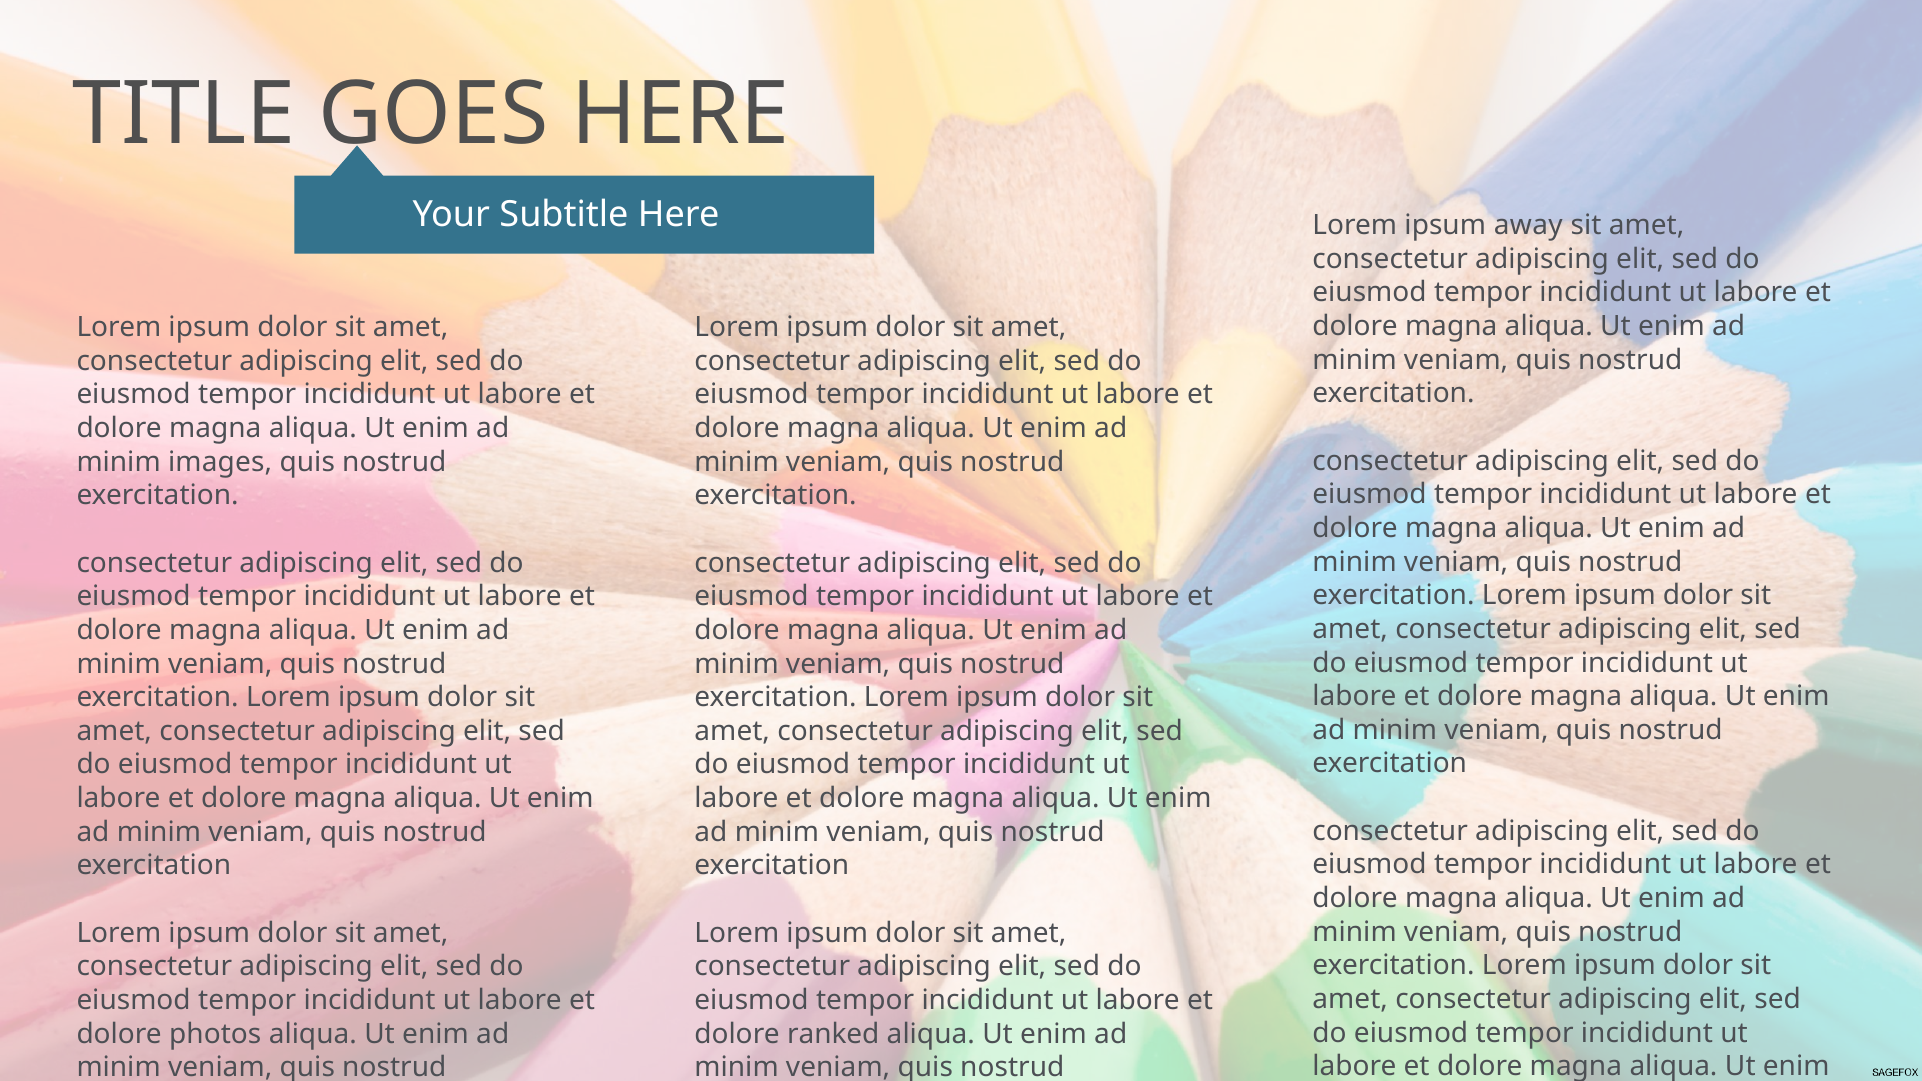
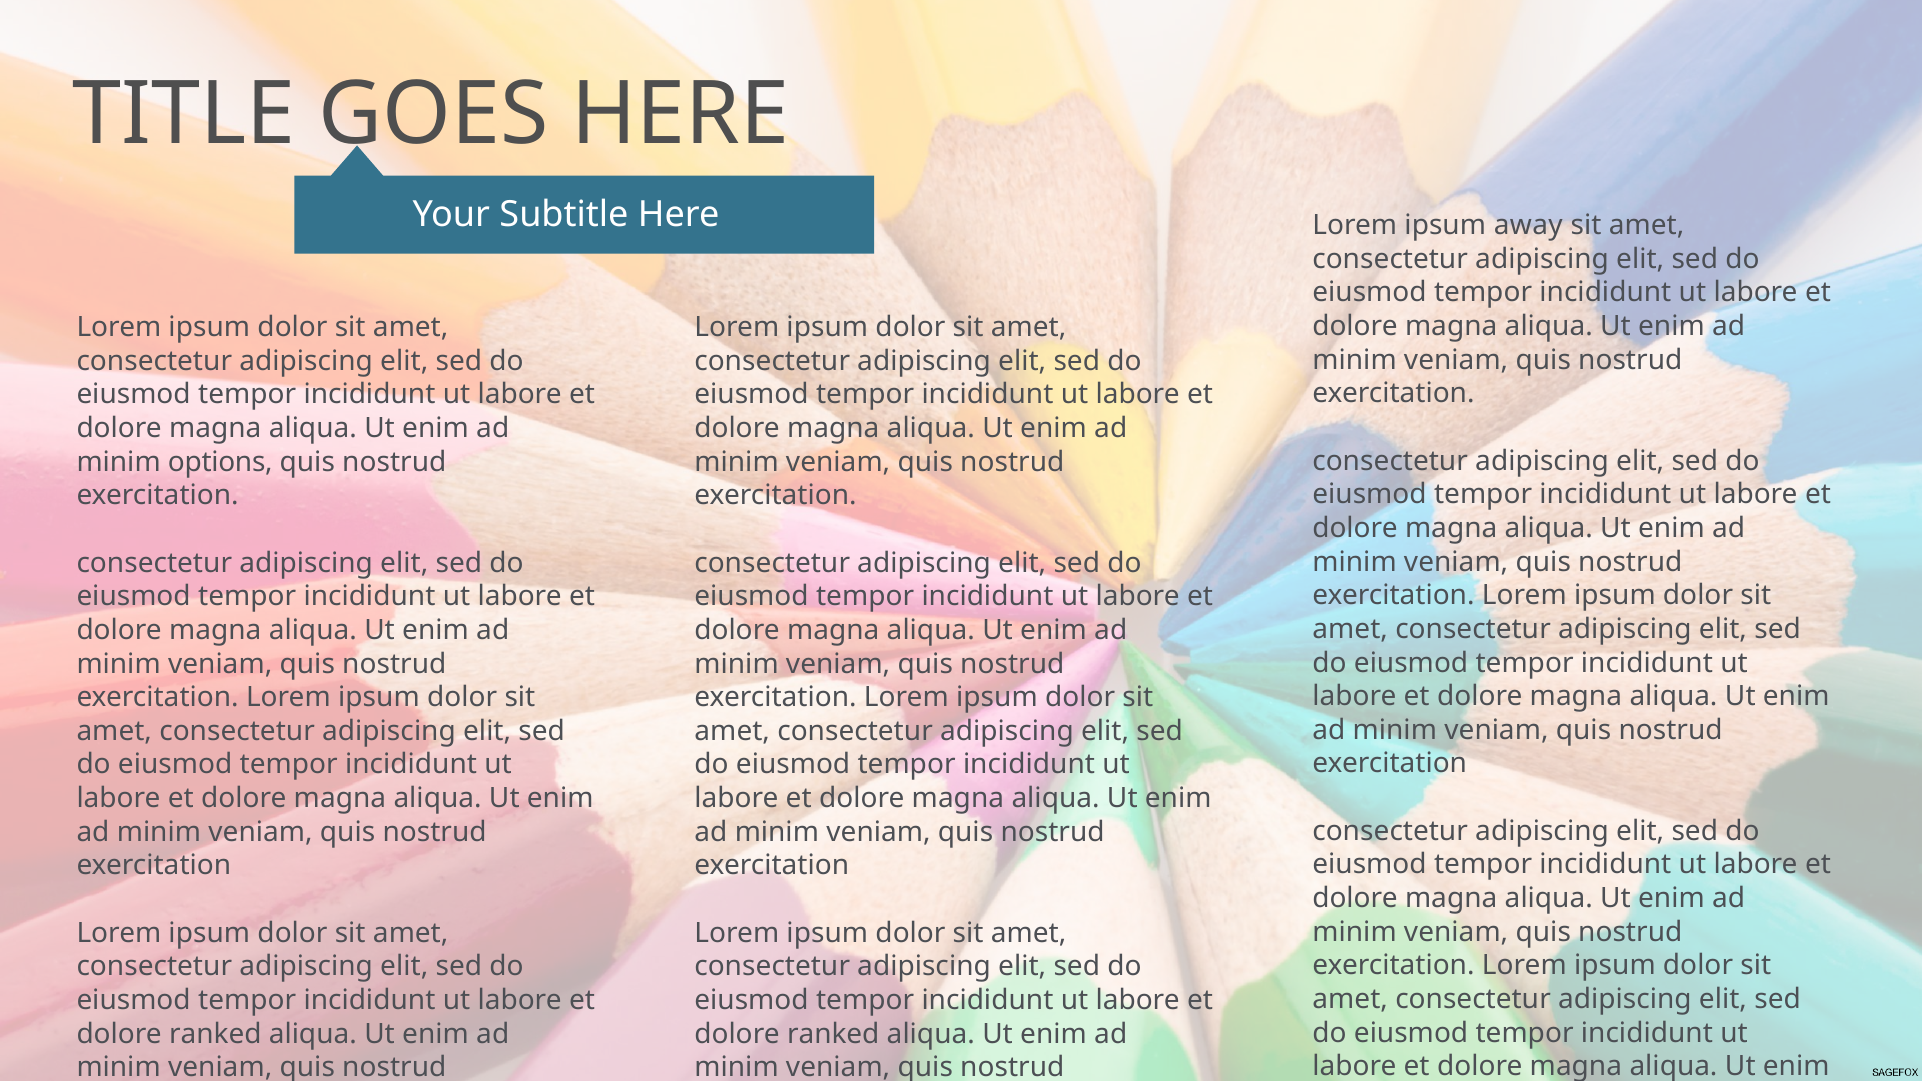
images: images -> options
photos at (215, 1034): photos -> ranked
